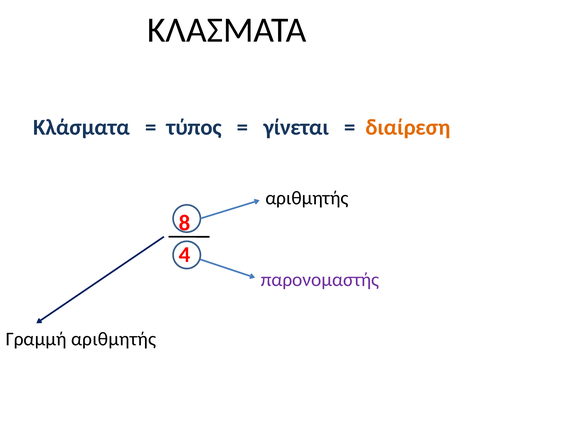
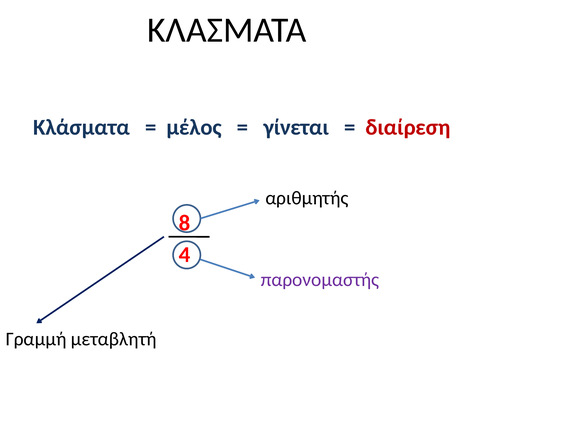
τύπος: τύπος -> μέλος
διαίρεση colour: orange -> red
Γραμμή αριθμητής: αριθμητής -> μεταβλητή
